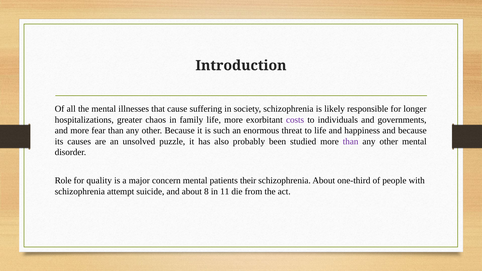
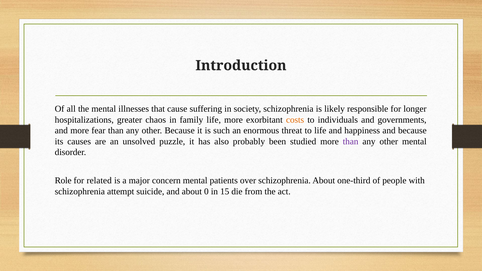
costs colour: purple -> orange
quality: quality -> related
their: their -> over
8: 8 -> 0
11: 11 -> 15
